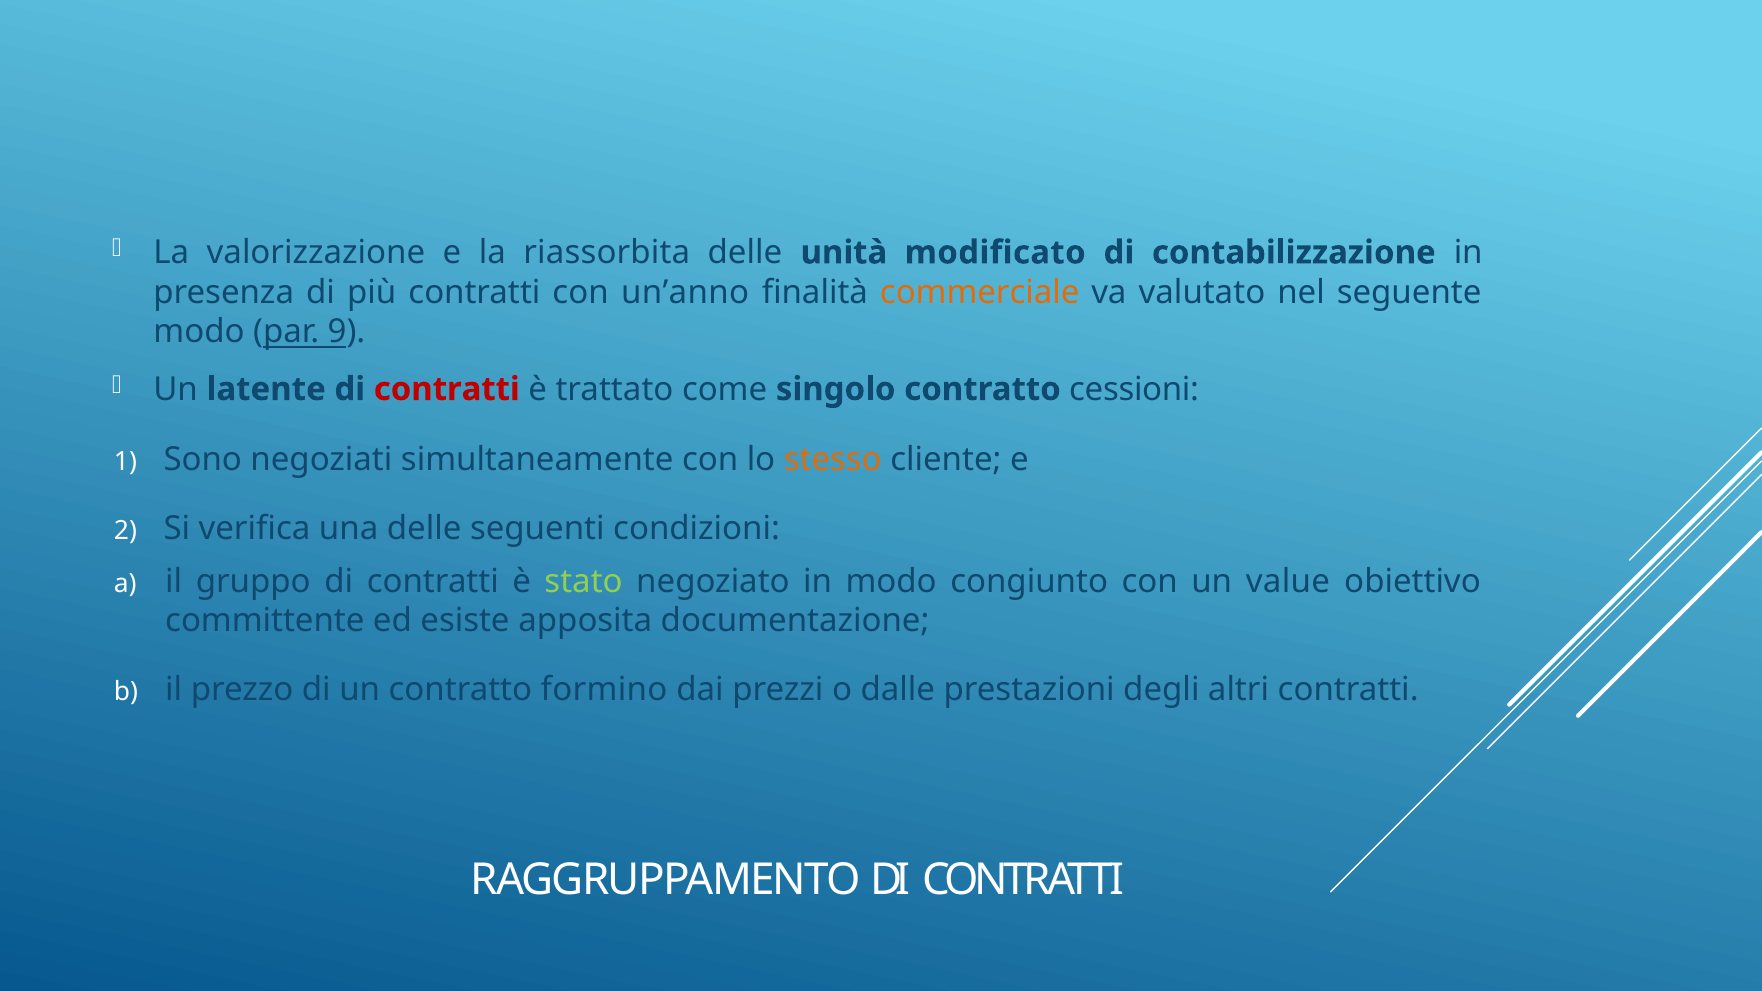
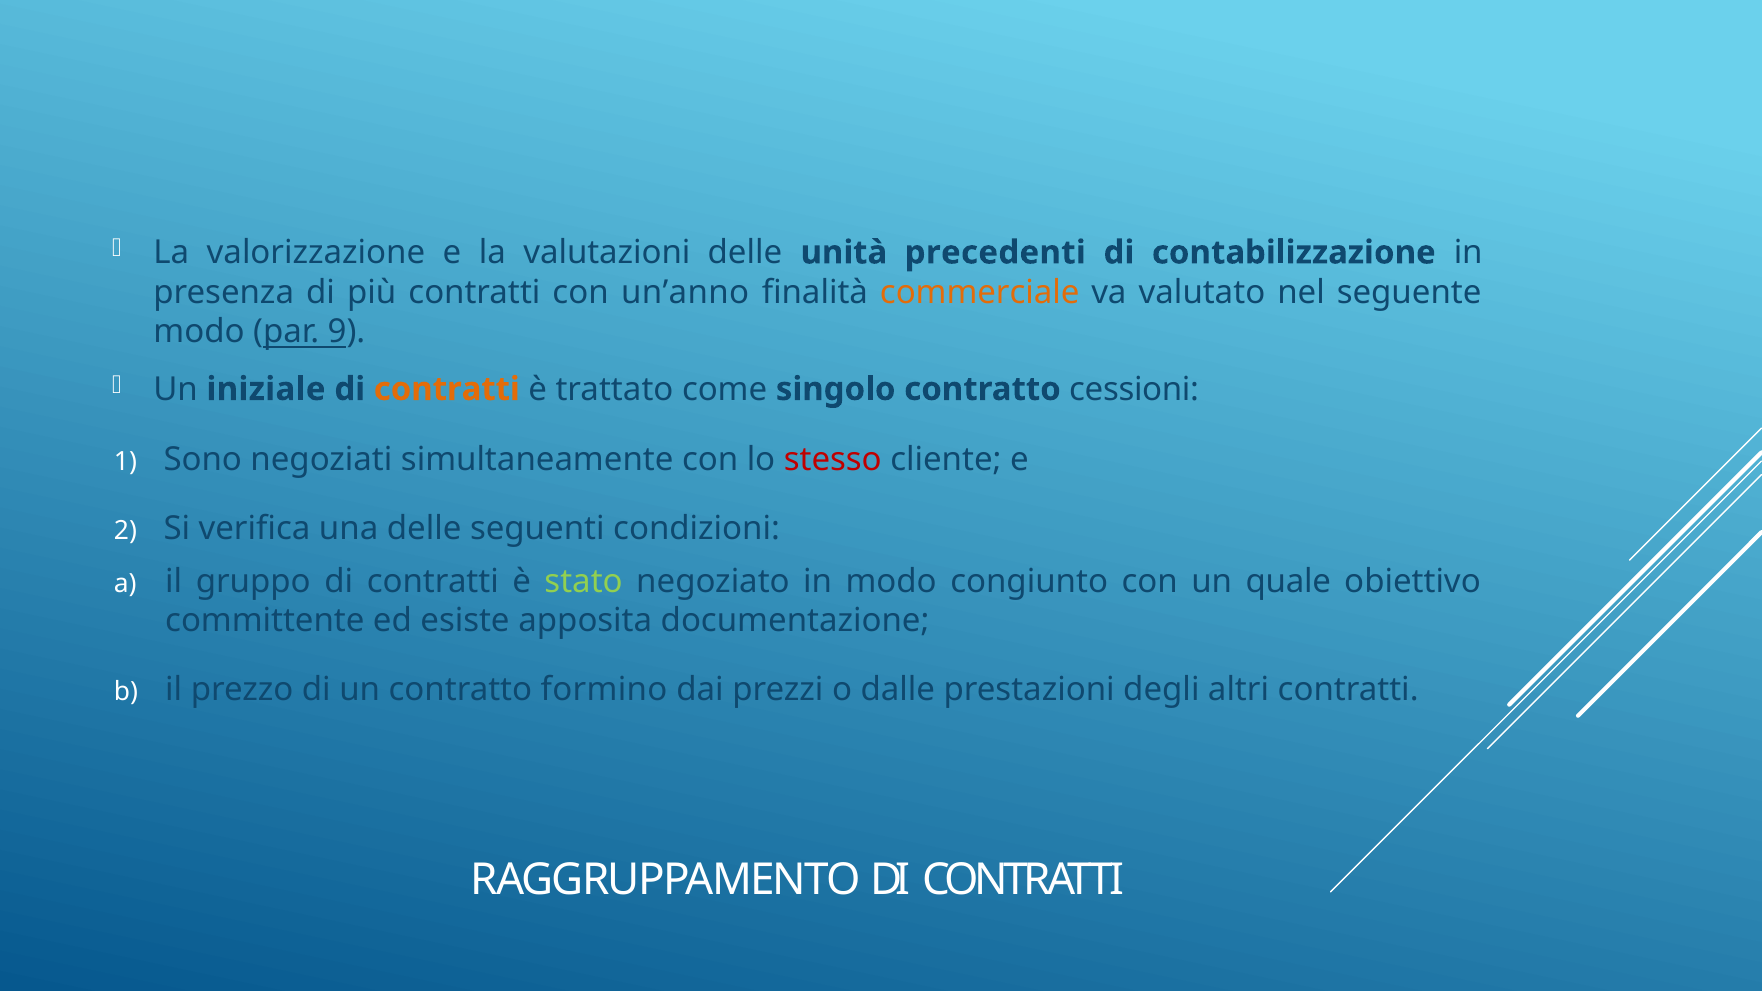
riassorbita: riassorbita -> valutazioni
modificato: modificato -> precedenti
latente: latente -> iniziale
contratti at (447, 389) colour: red -> orange
stesso colour: orange -> red
value: value -> quale
